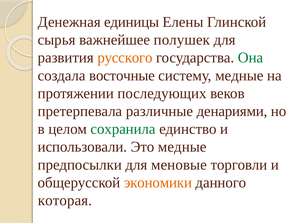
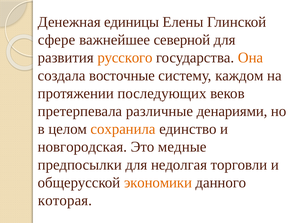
сырья: сырья -> сфере
полушек: полушек -> северной
Она colour: green -> orange
систему медные: медные -> каждом
сохранила colour: green -> orange
использовали: использовали -> новгородская
меновые: меновые -> недолгая
